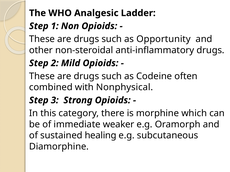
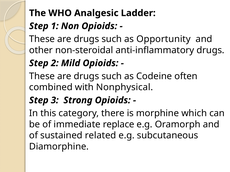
weaker: weaker -> replace
healing: healing -> related
